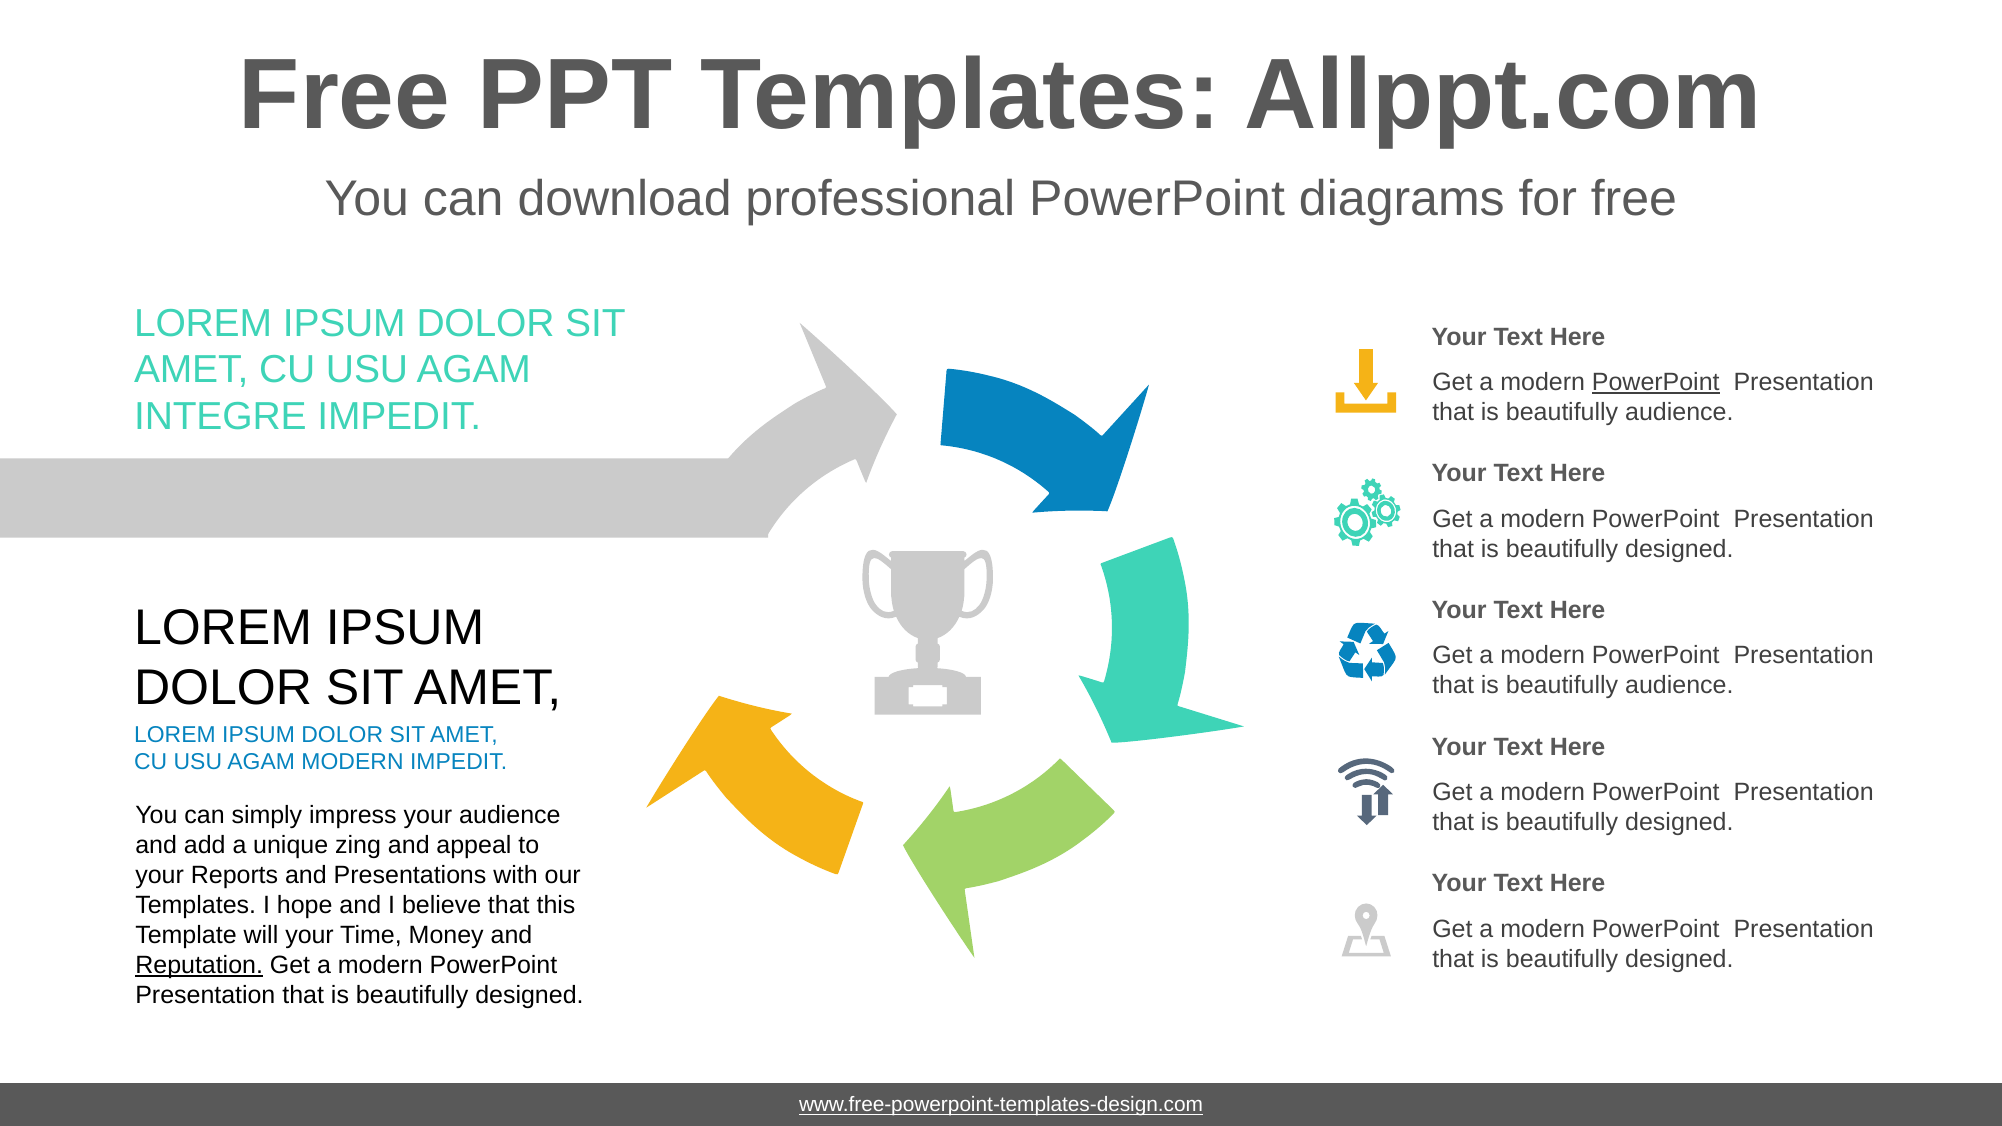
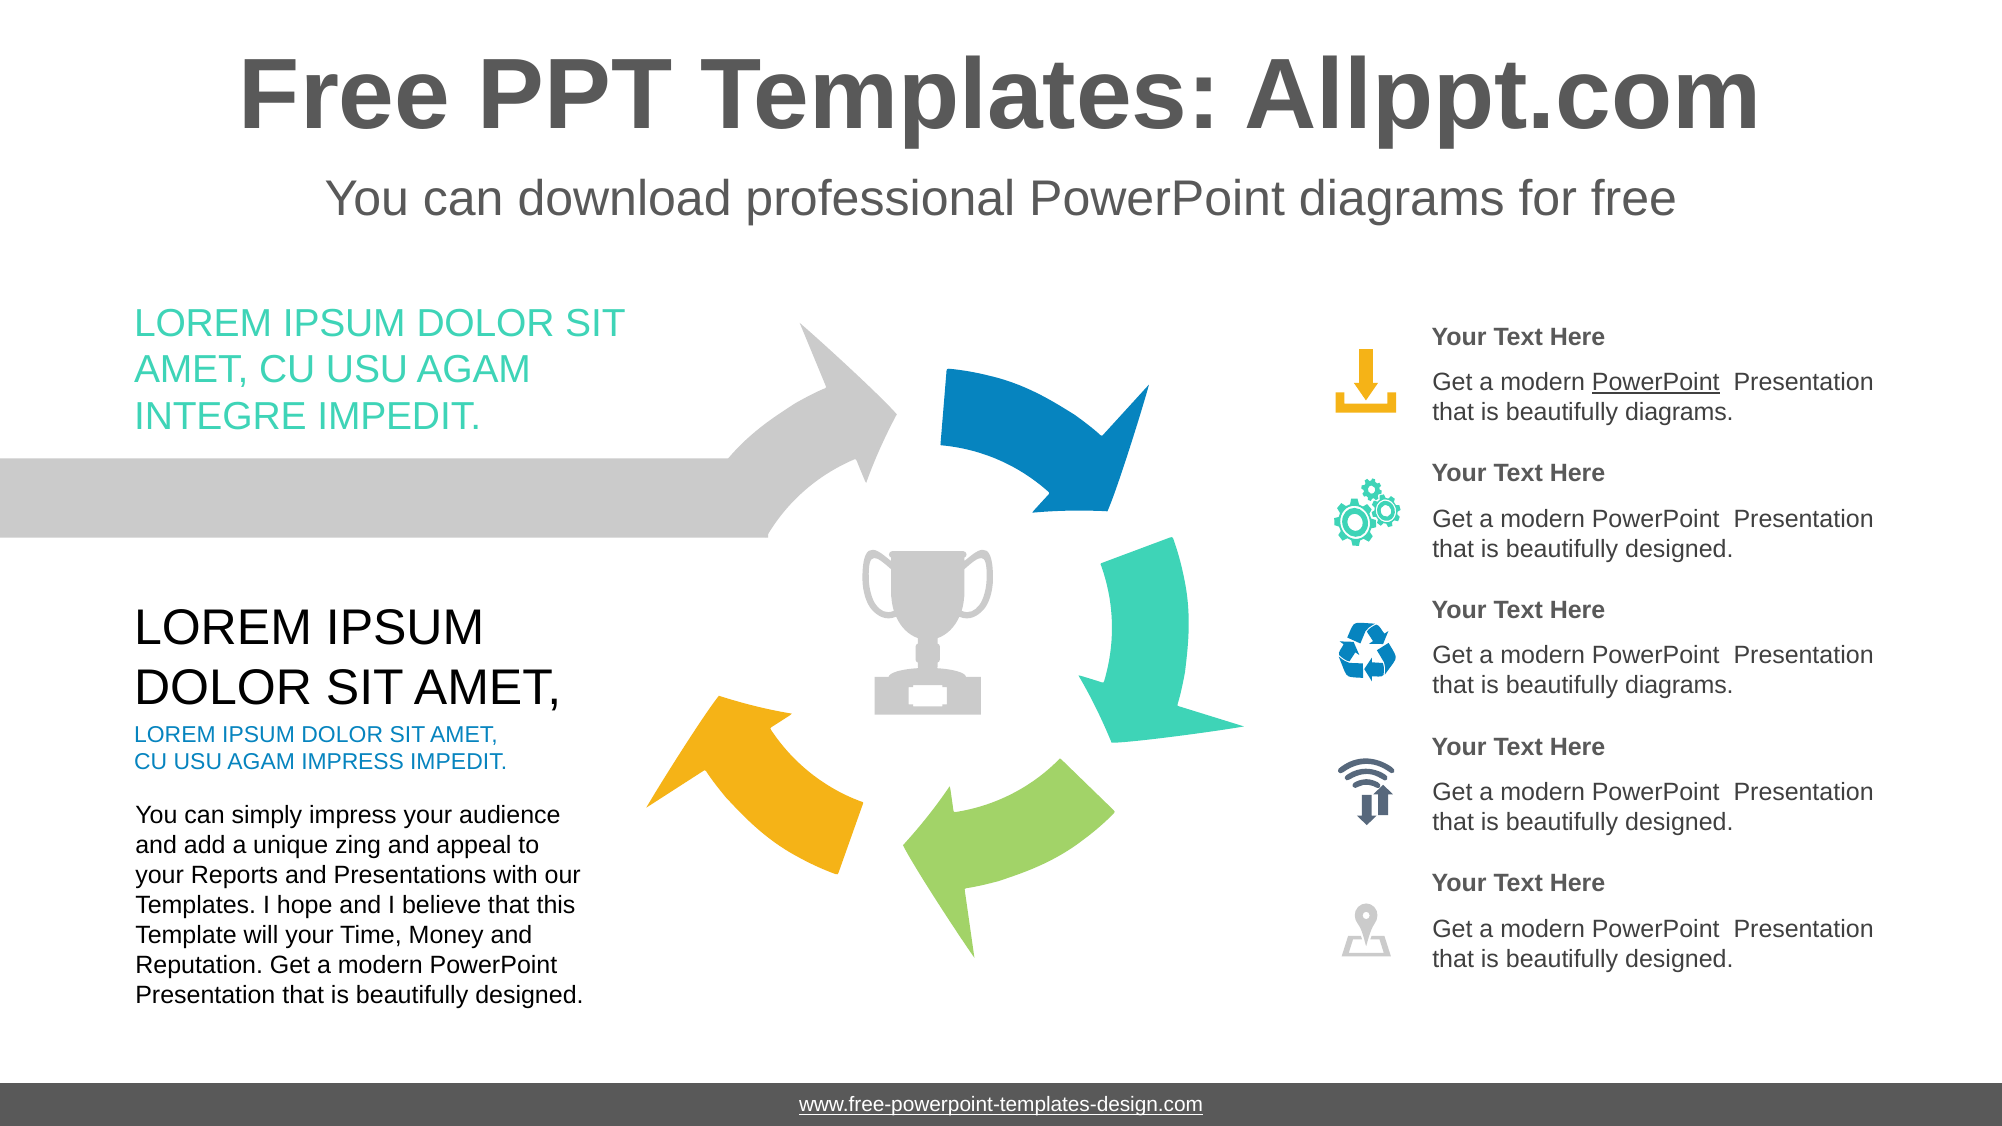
audience at (1679, 412): audience -> diagrams
audience at (1679, 686): audience -> diagrams
AGAM MODERN: MODERN -> IMPRESS
Reputation underline: present -> none
